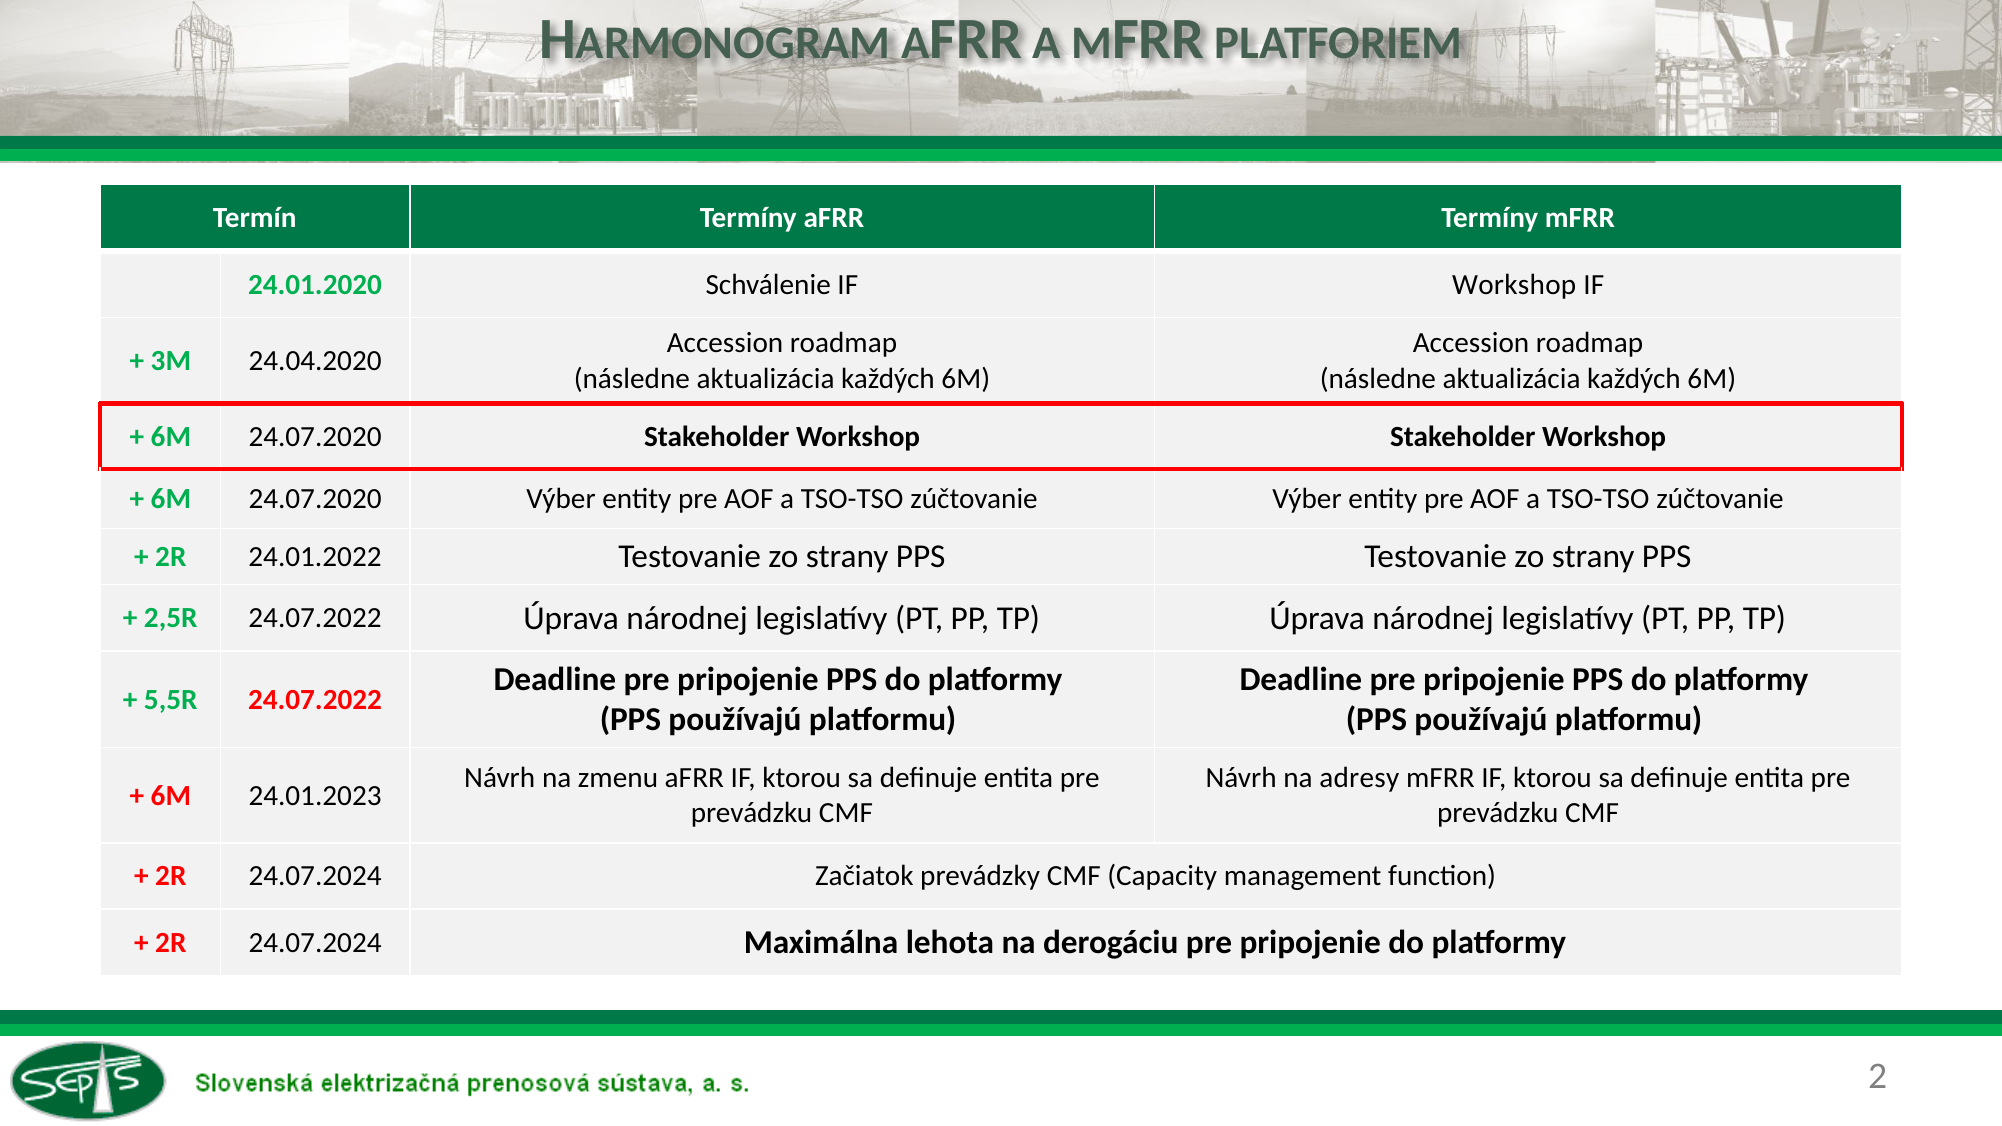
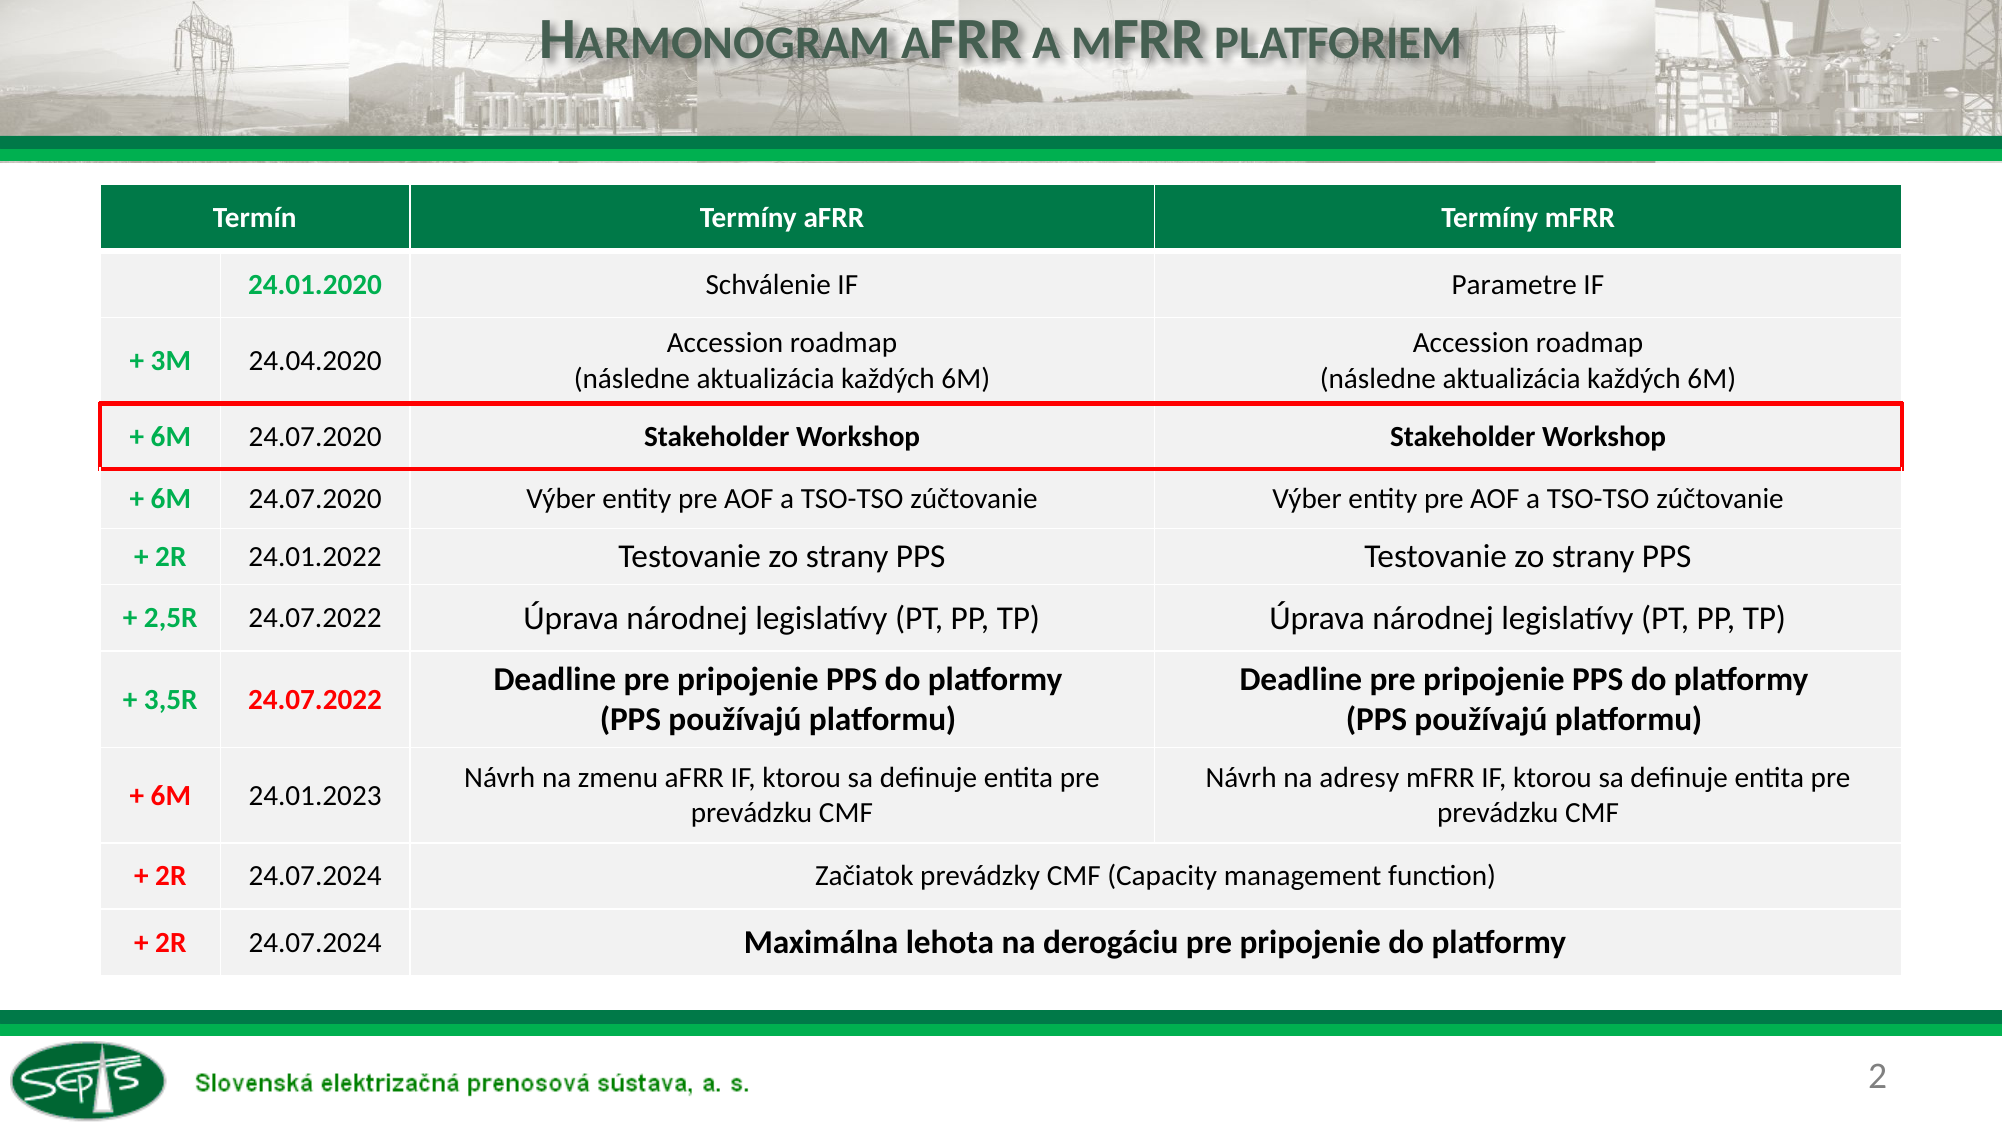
IF Workshop: Workshop -> Parametre
5,5R: 5,5R -> 3,5R
